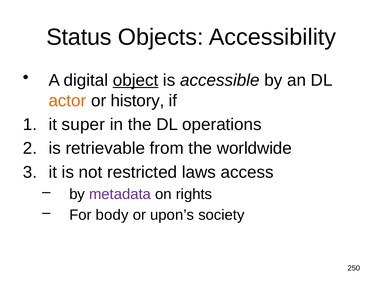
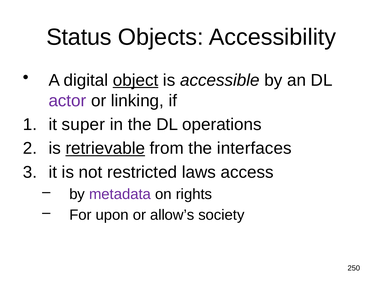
actor colour: orange -> purple
history: history -> linking
retrievable underline: none -> present
worldwide: worldwide -> interfaces
body: body -> upon
upon’s: upon’s -> allow’s
